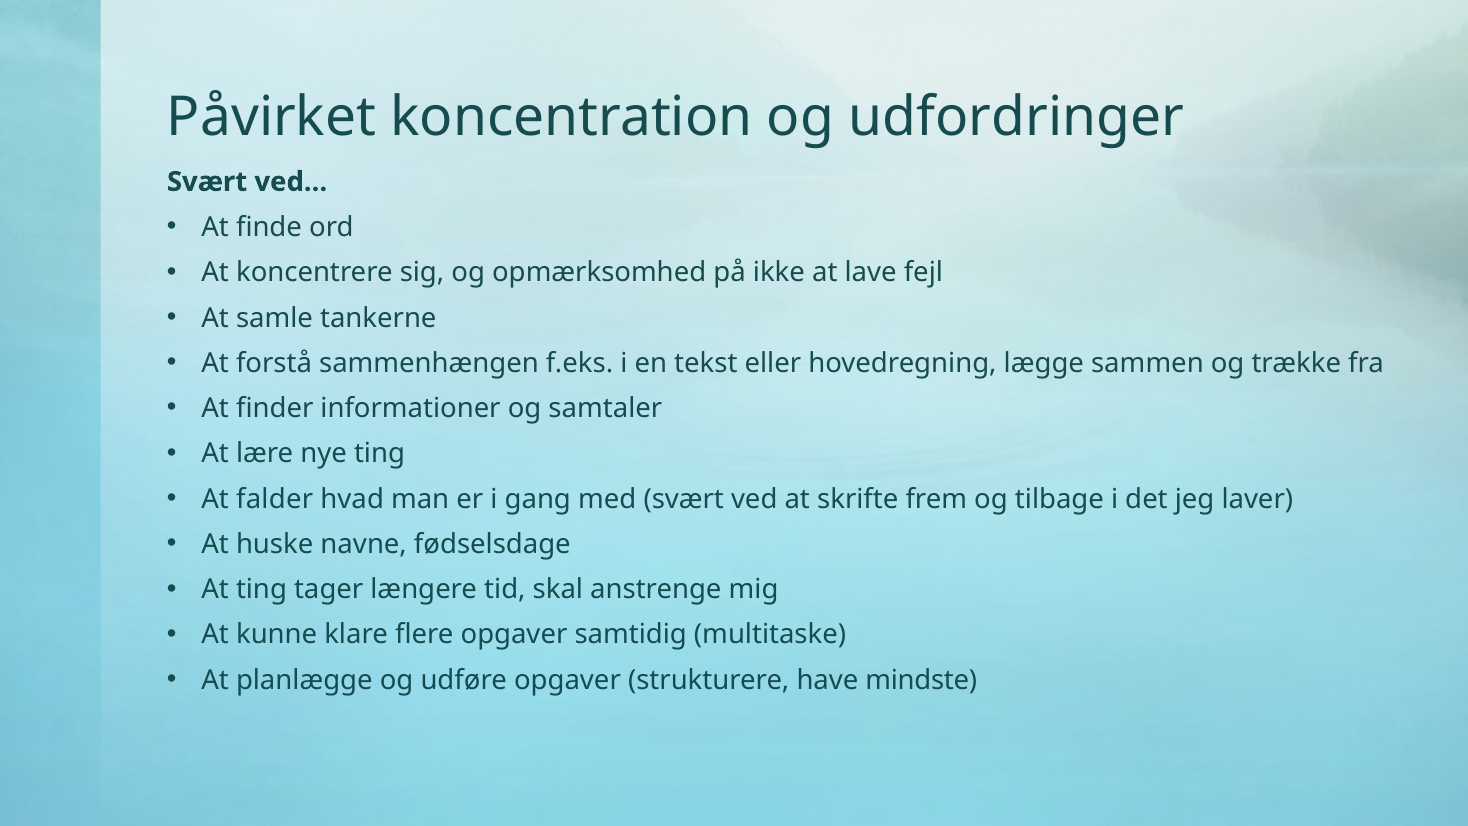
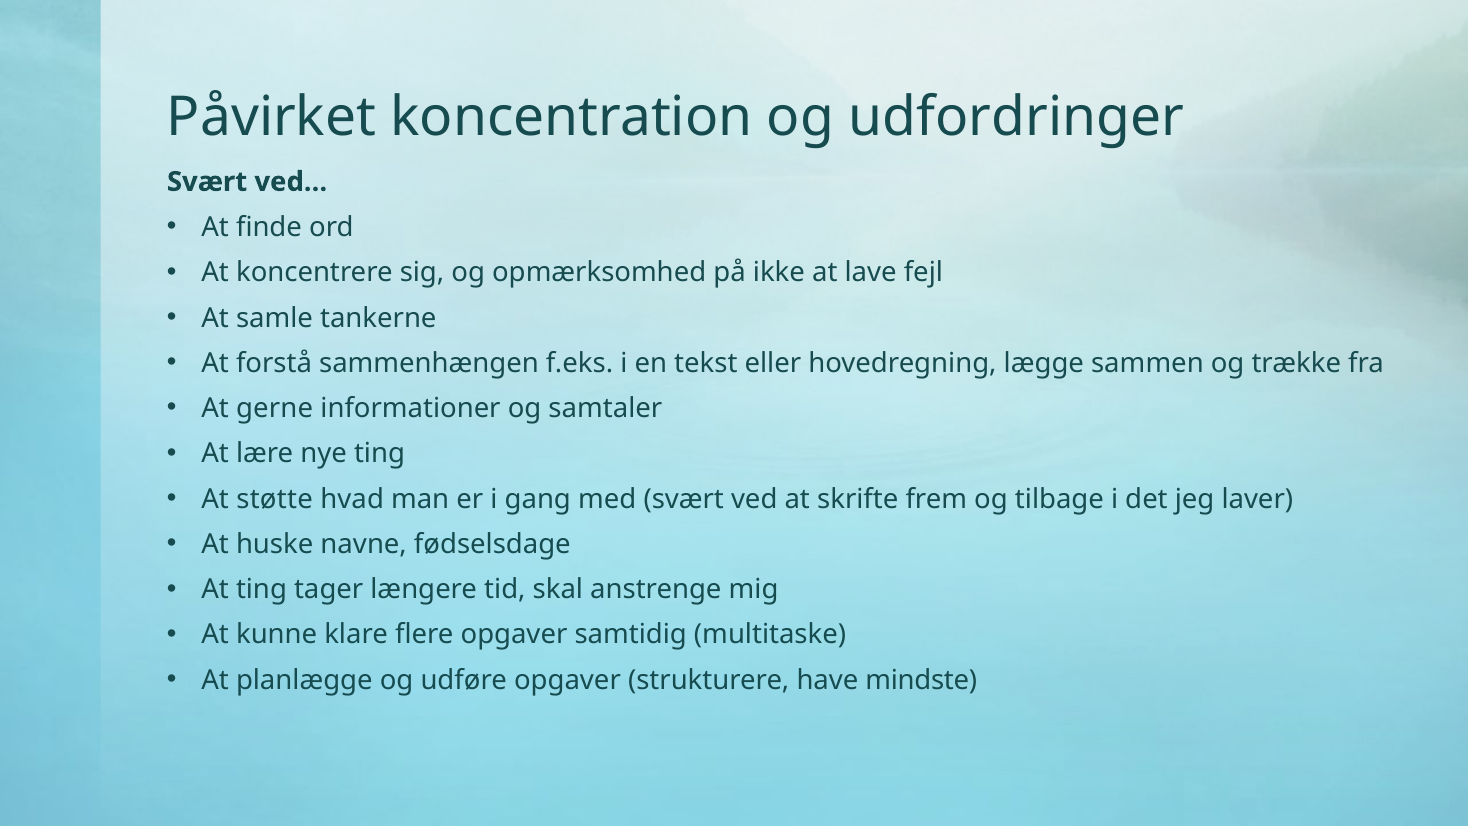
finder: finder -> gerne
falder: falder -> støtte
